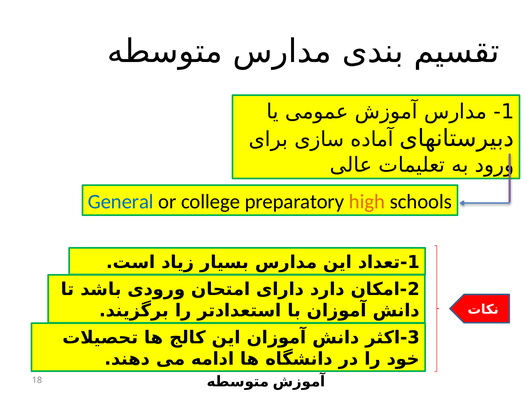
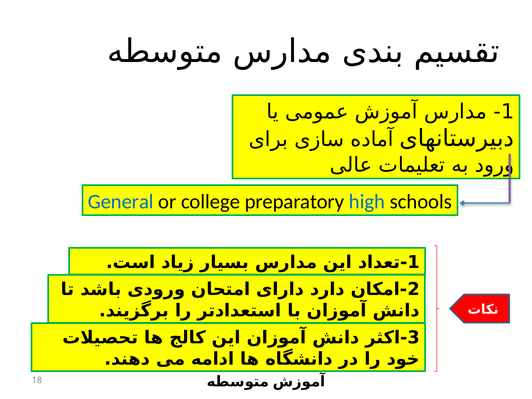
high colour: orange -> blue
